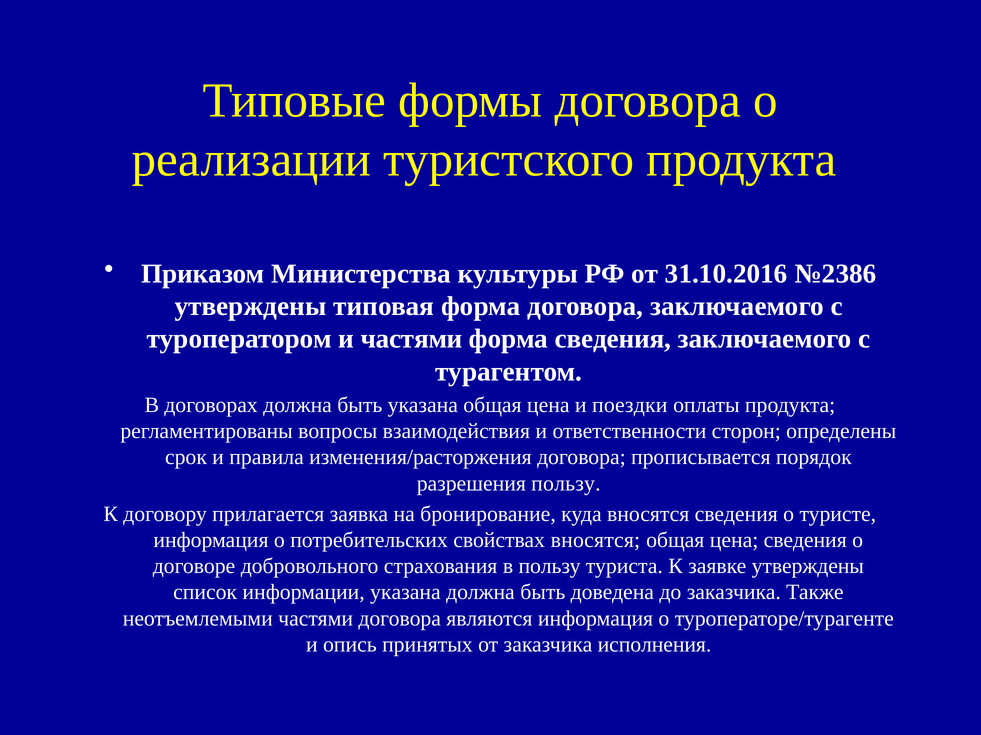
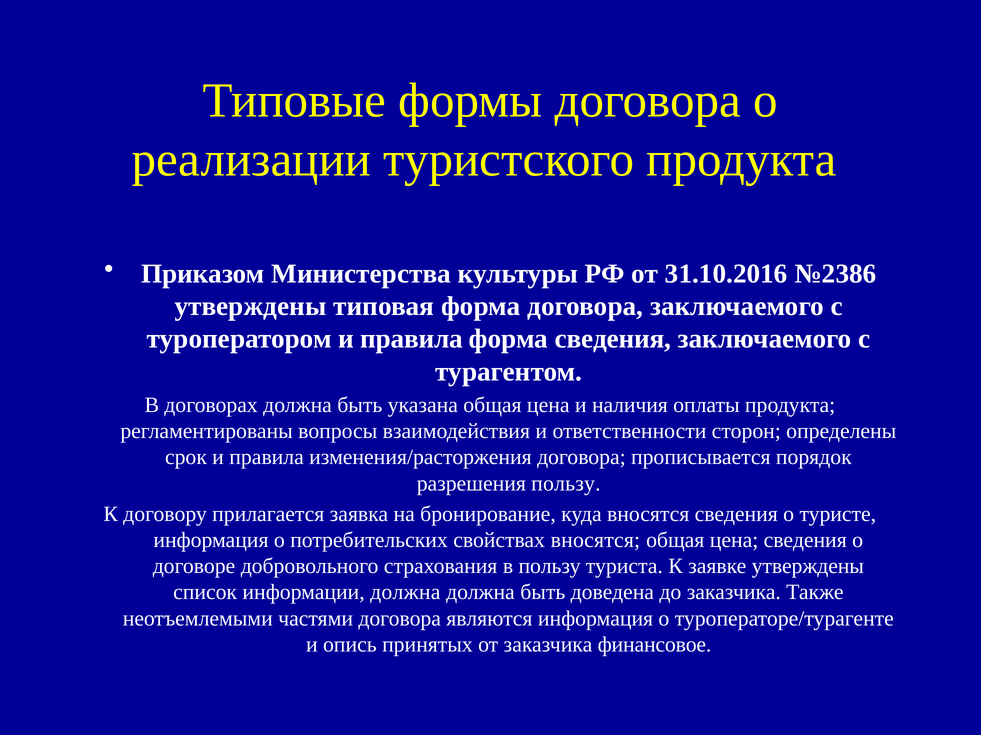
туроператором и частями: частями -> правила
поездки: поездки -> наличия
информации указана: указана -> должна
исполнения: исполнения -> финансовое
